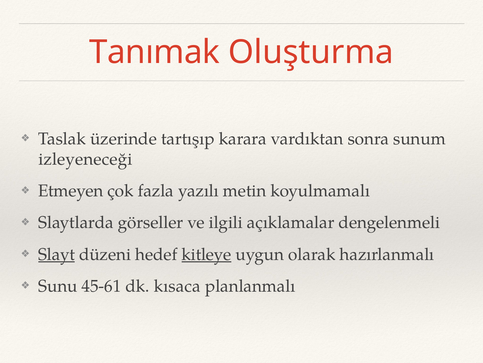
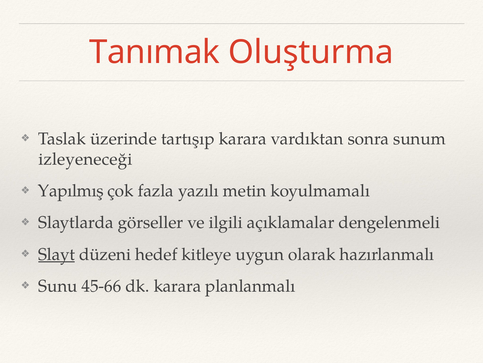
Etmeyen: Etmeyen -> Yapılmış
kitleye underline: present -> none
45-61: 45-61 -> 45-66
dk kısaca: kısaca -> karara
